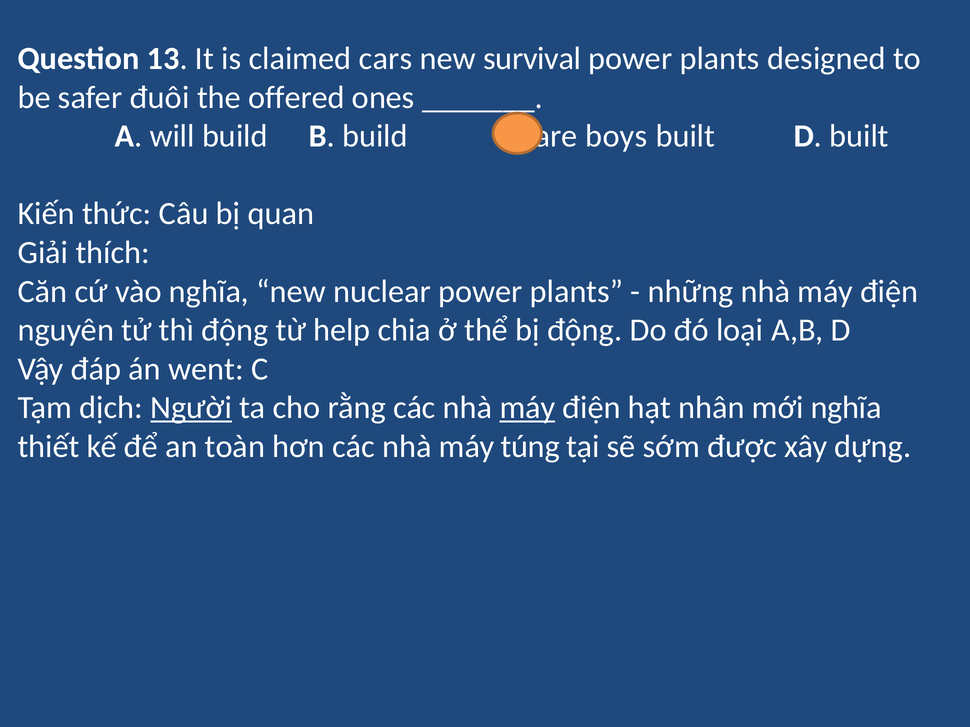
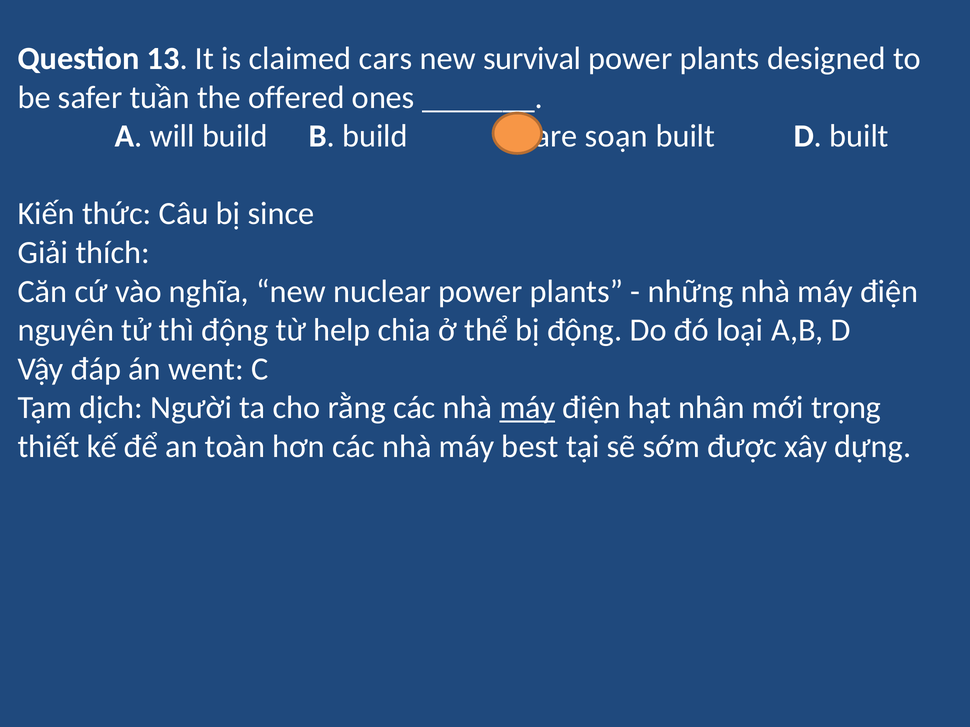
đuôi: đuôi -> tuần
boys: boys -> soạn
quan: quan -> since
Người underline: present -> none
mới nghĩa: nghĩa -> trọng
túng: túng -> best
